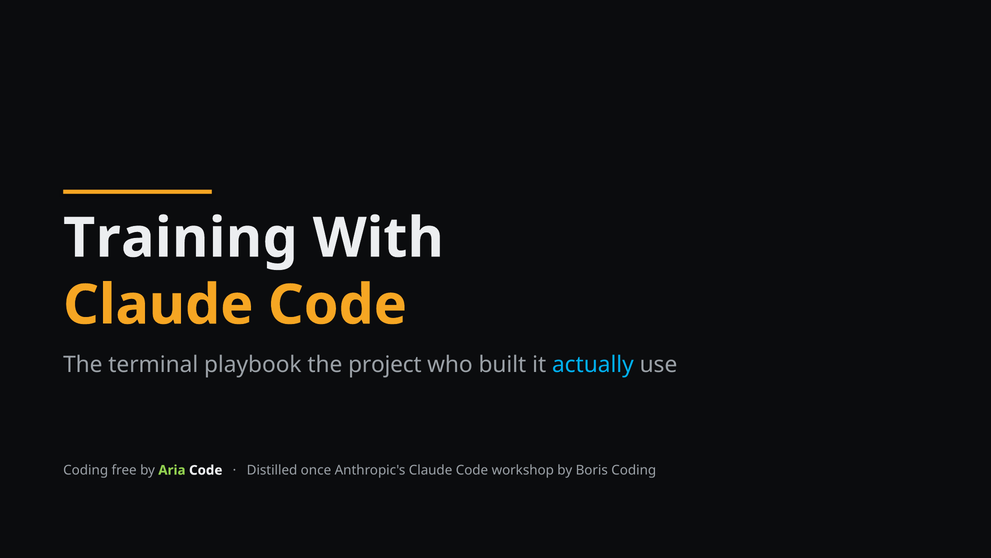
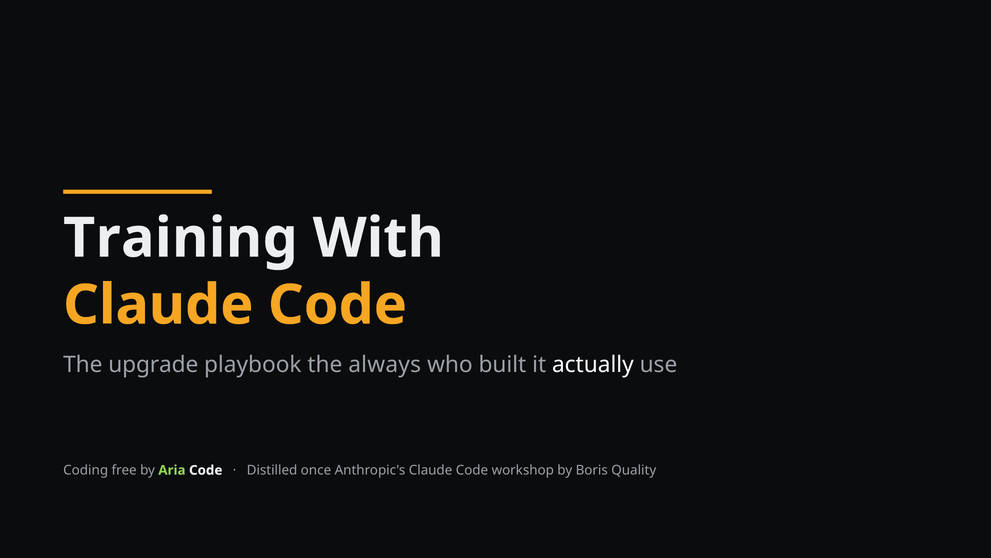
terminal: terminal -> upgrade
project: project -> always
actually colour: light blue -> white
Boris Coding: Coding -> Quality
